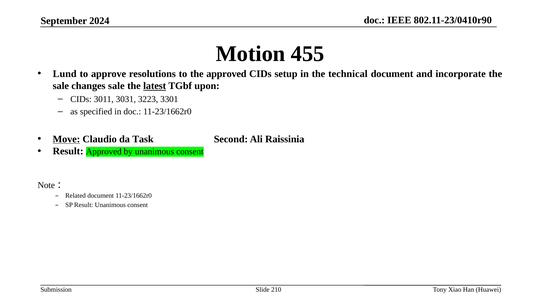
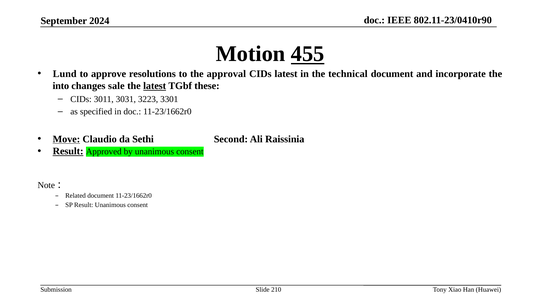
455 underline: none -> present
the approved: approved -> approval
CIDs setup: setup -> latest
sale at (61, 86): sale -> into
upon: upon -> these
Task: Task -> Sethi
Result at (68, 151) underline: none -> present
